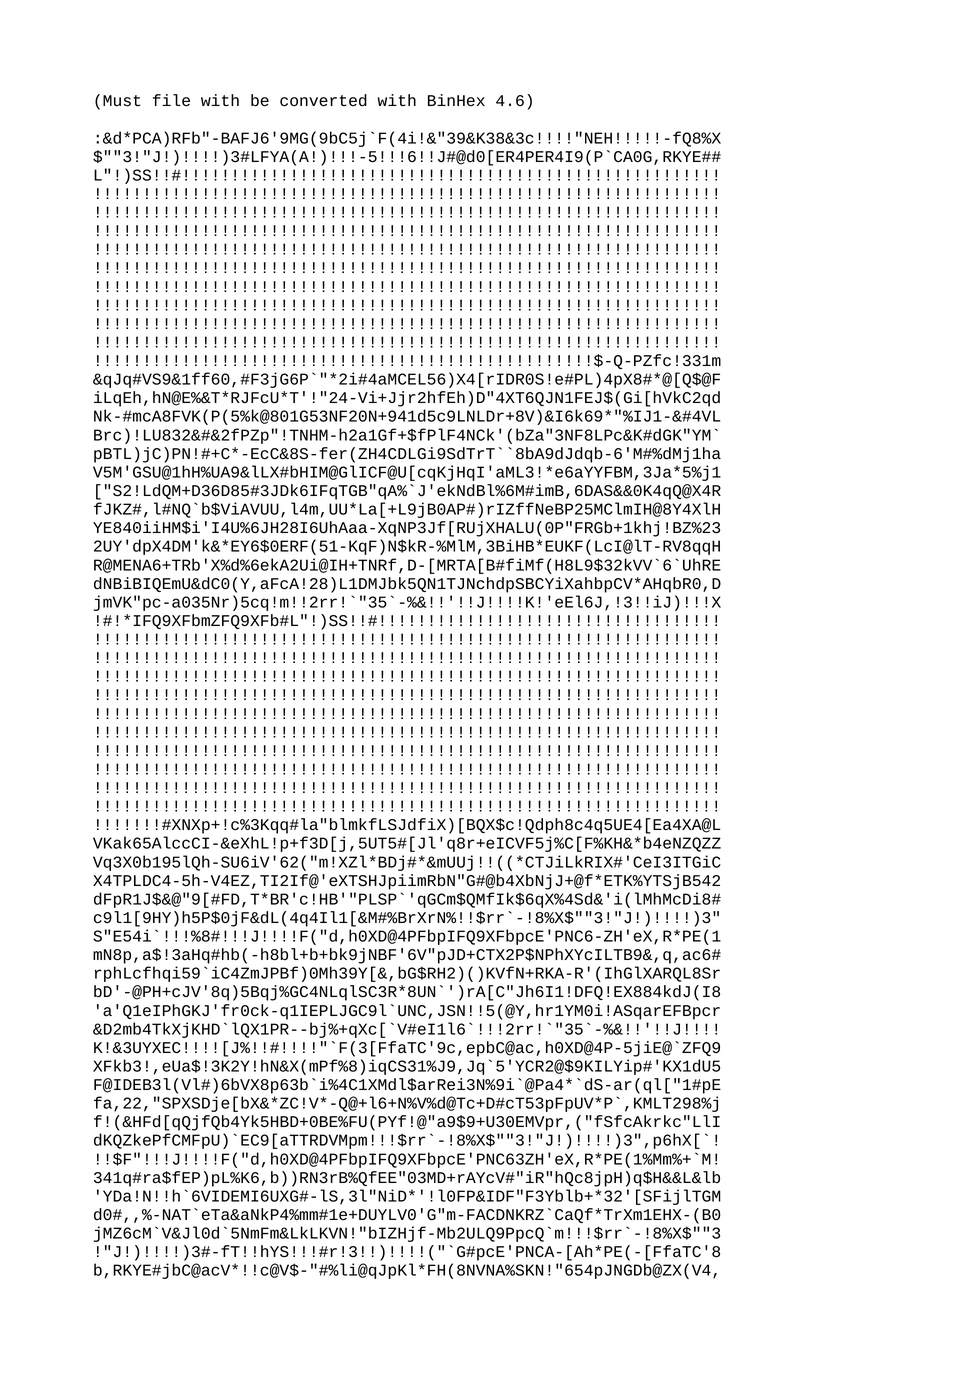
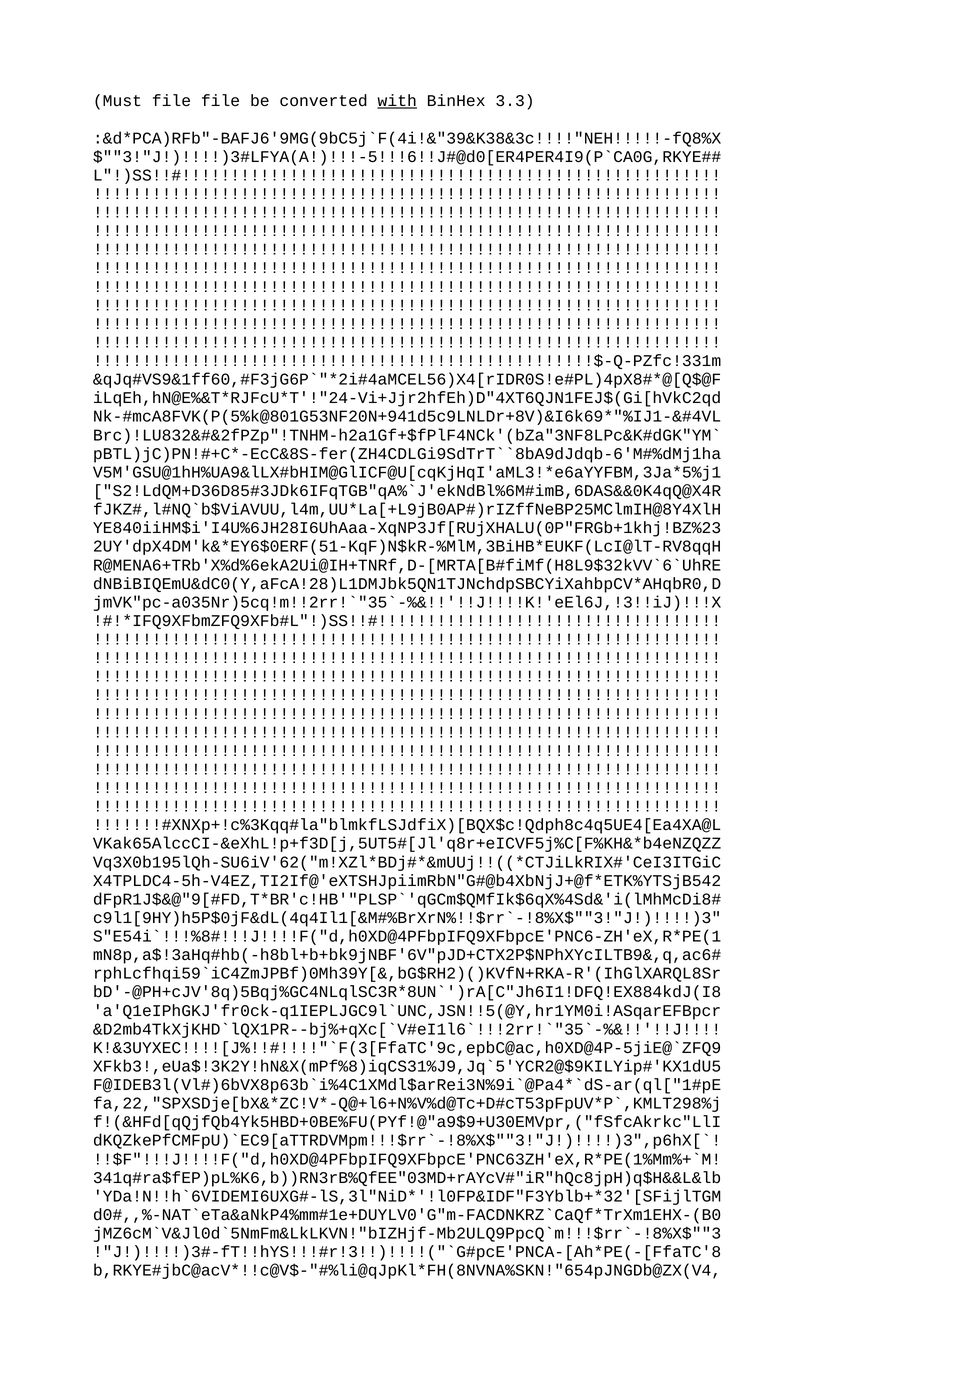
file with: with -> file
with at (397, 101) underline: none -> present
4.6: 4.6 -> 3.3
